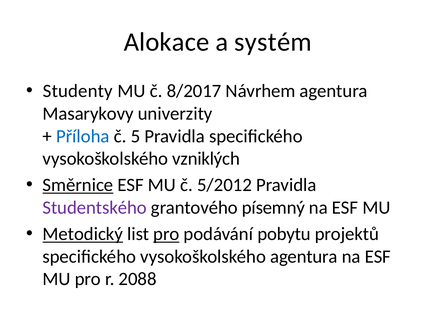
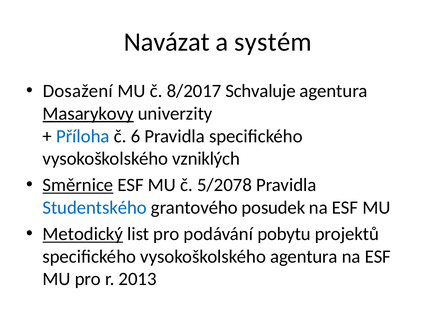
Alokace: Alokace -> Navázat
Studenty: Studenty -> Dosažení
Návrhem: Návrhem -> Schvaluje
Masarykovy underline: none -> present
5: 5 -> 6
5/2012: 5/2012 -> 5/2078
Studentského colour: purple -> blue
písemný: písemný -> posudek
pro at (166, 234) underline: present -> none
2088: 2088 -> 2013
